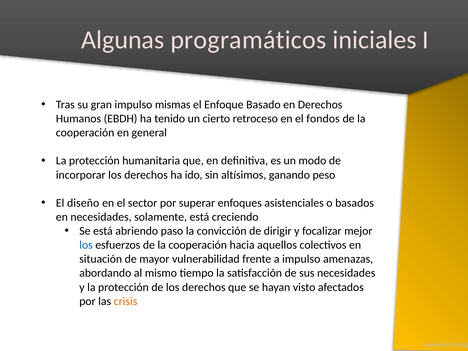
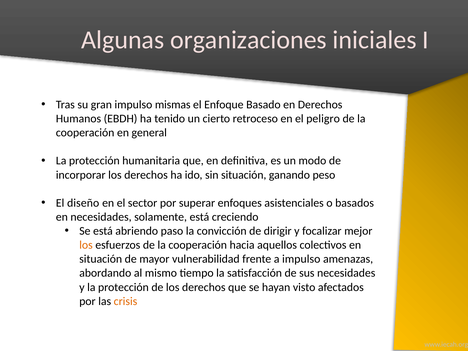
programáticos: programáticos -> organizaciones
fondos: fondos -> peligro
sin altísimos: altísimos -> situación
los at (86, 245) colour: blue -> orange
